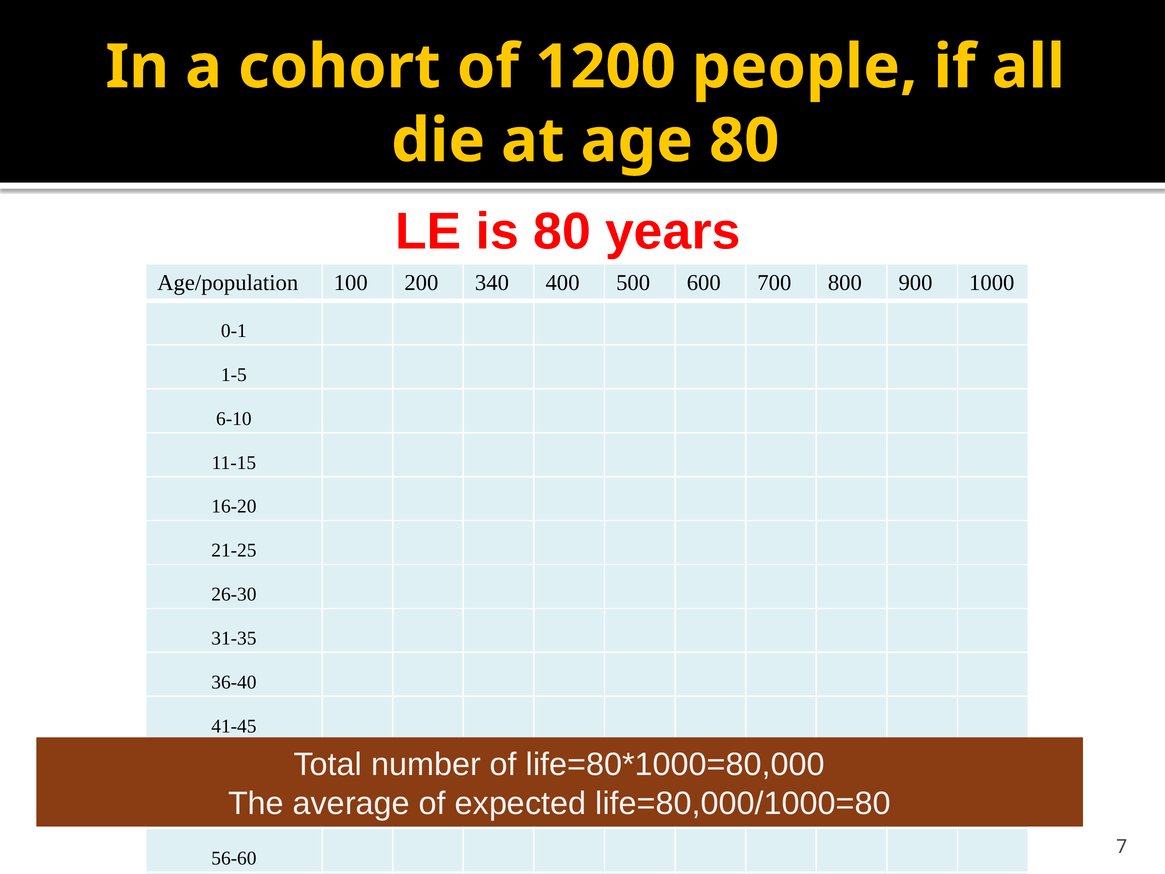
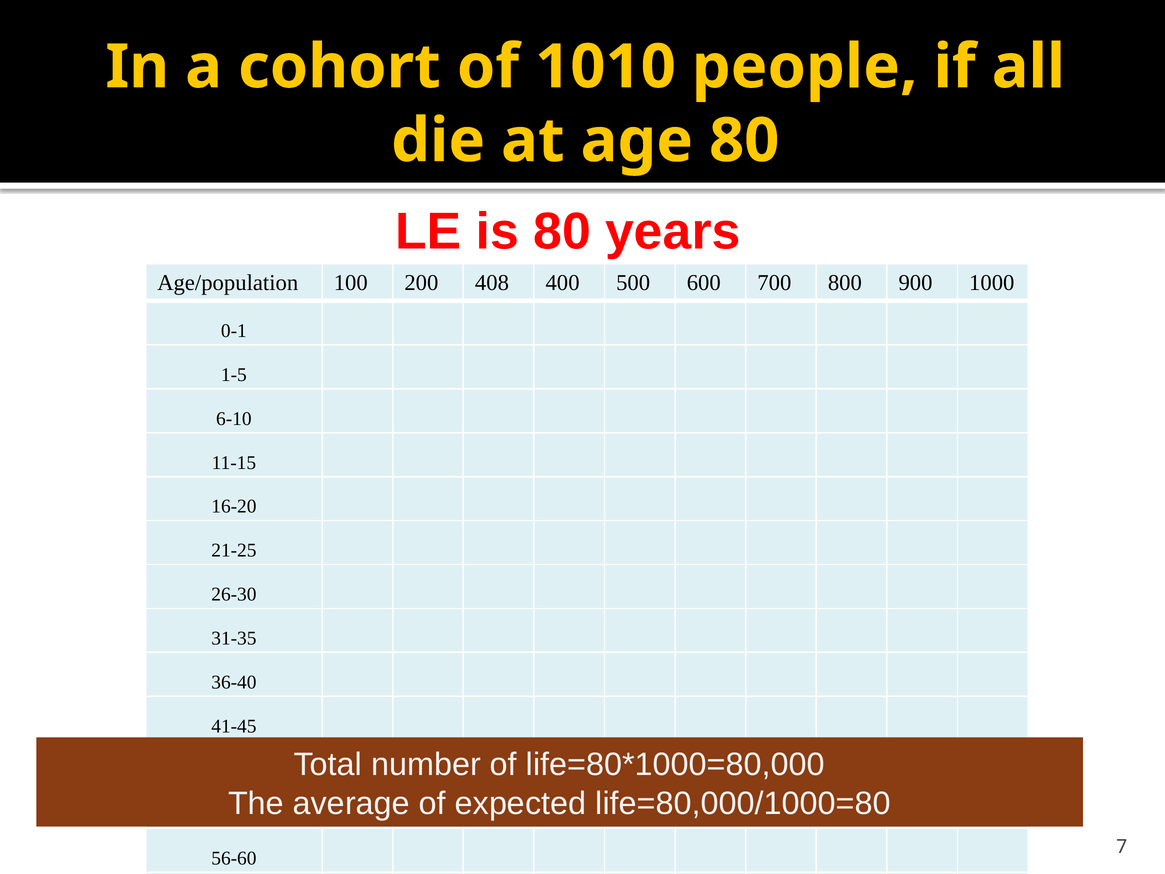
1200: 1200 -> 1010
340: 340 -> 408
